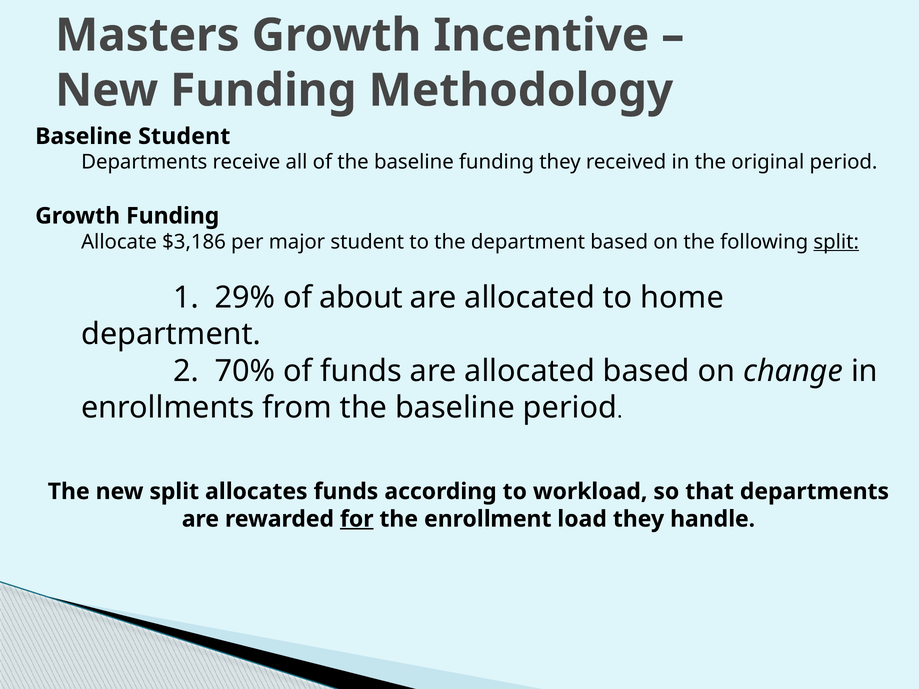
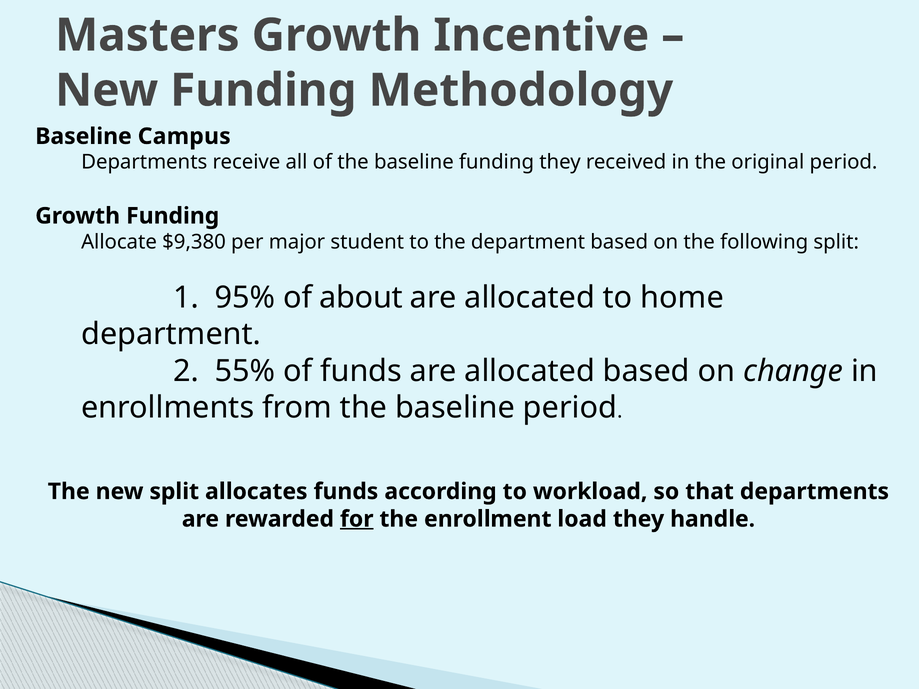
Baseline Student: Student -> Campus
$3,186: $3,186 -> $9,380
split at (836, 242) underline: present -> none
29%: 29% -> 95%
70%: 70% -> 55%
